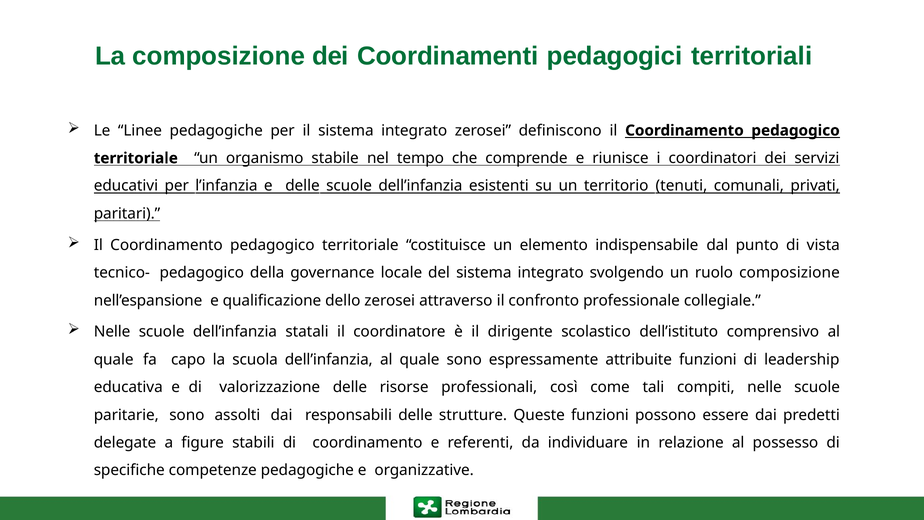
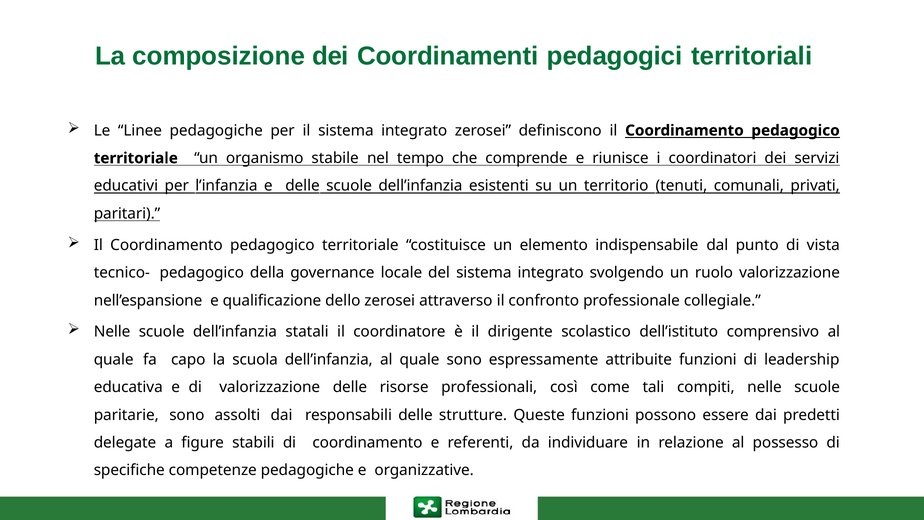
ruolo composizione: composizione -> valorizzazione
